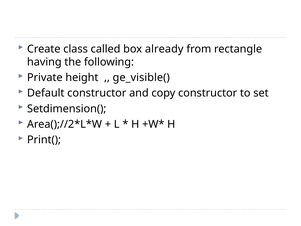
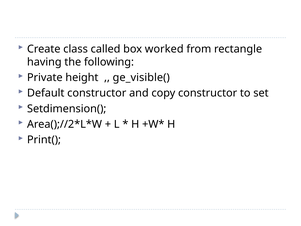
already: already -> worked
